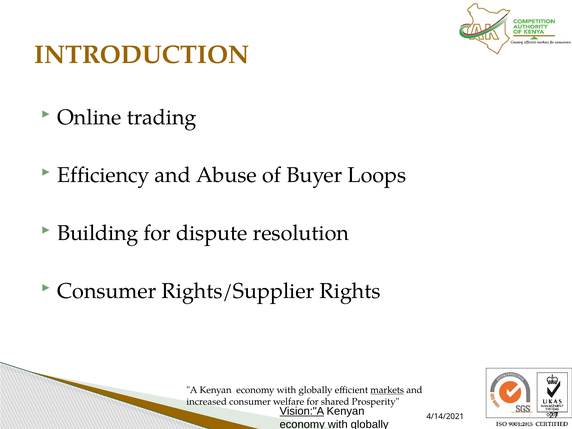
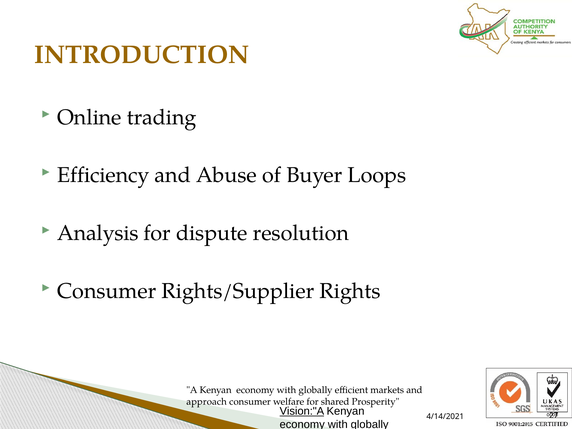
Building: Building -> Analysis
markets at (387, 390) underline: present -> none
increased: increased -> approach
